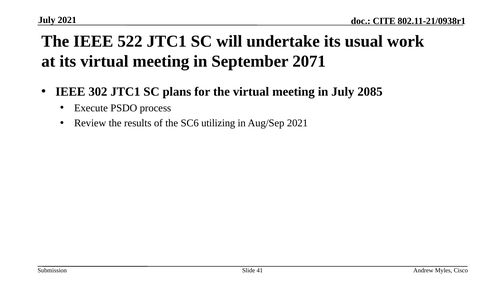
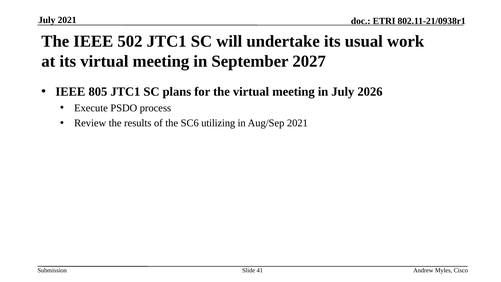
CITE: CITE -> ETRI
522: 522 -> 502
2071: 2071 -> 2027
302: 302 -> 805
2085: 2085 -> 2026
